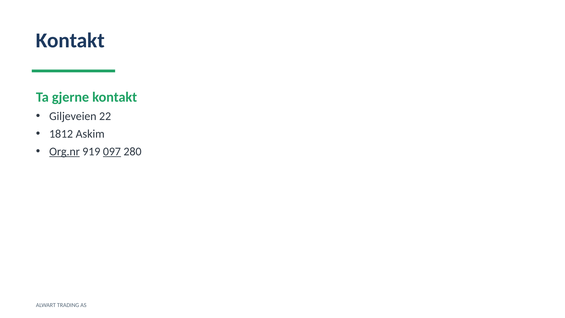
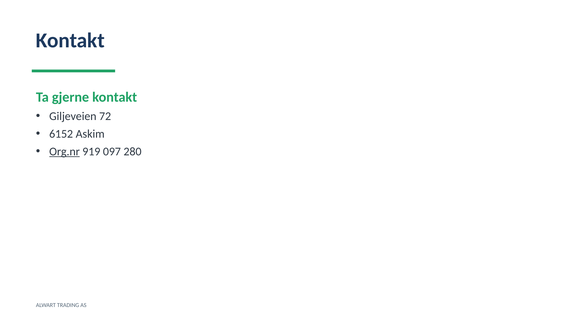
22: 22 -> 72
1812: 1812 -> 6152
097 underline: present -> none
